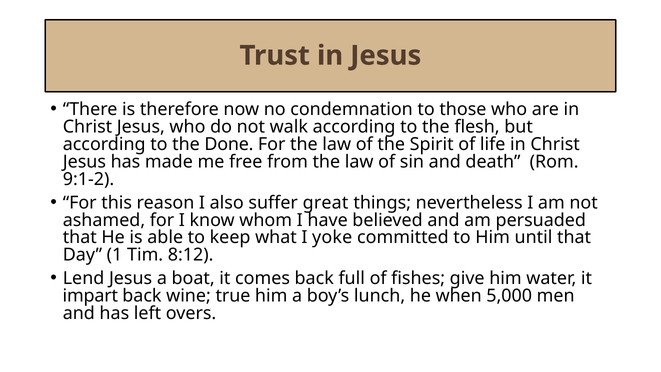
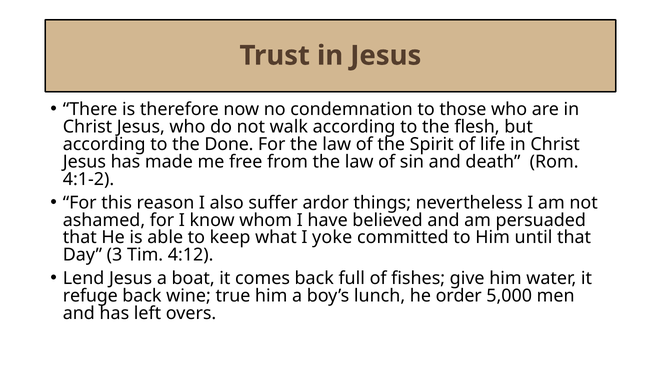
9:1-2: 9:1-2 -> 4:1-2
great: great -> ardor
1: 1 -> 3
8:12: 8:12 -> 4:12
impart: impart -> refuge
when: when -> order
